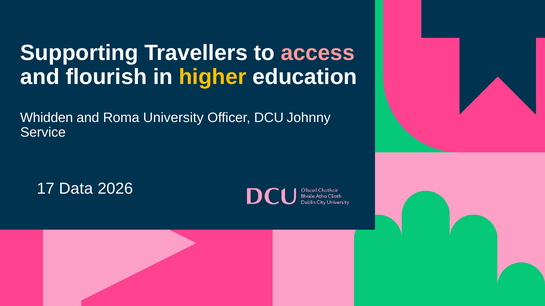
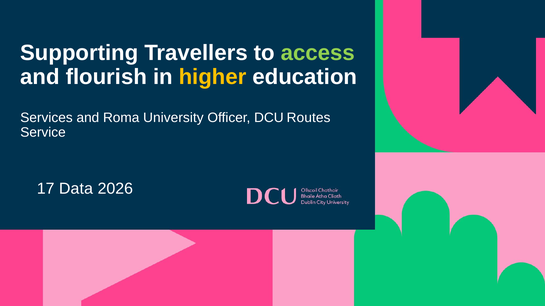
access colour: pink -> light green
Whidden: Whidden -> Services
Johnny: Johnny -> Routes
